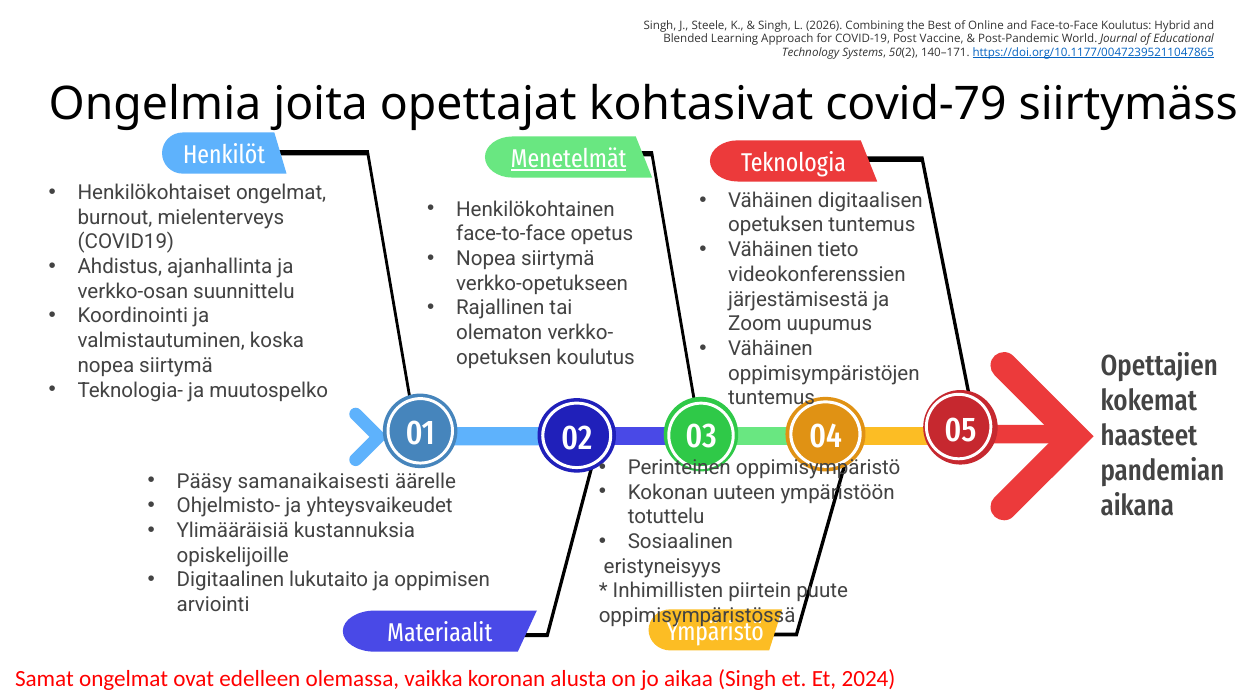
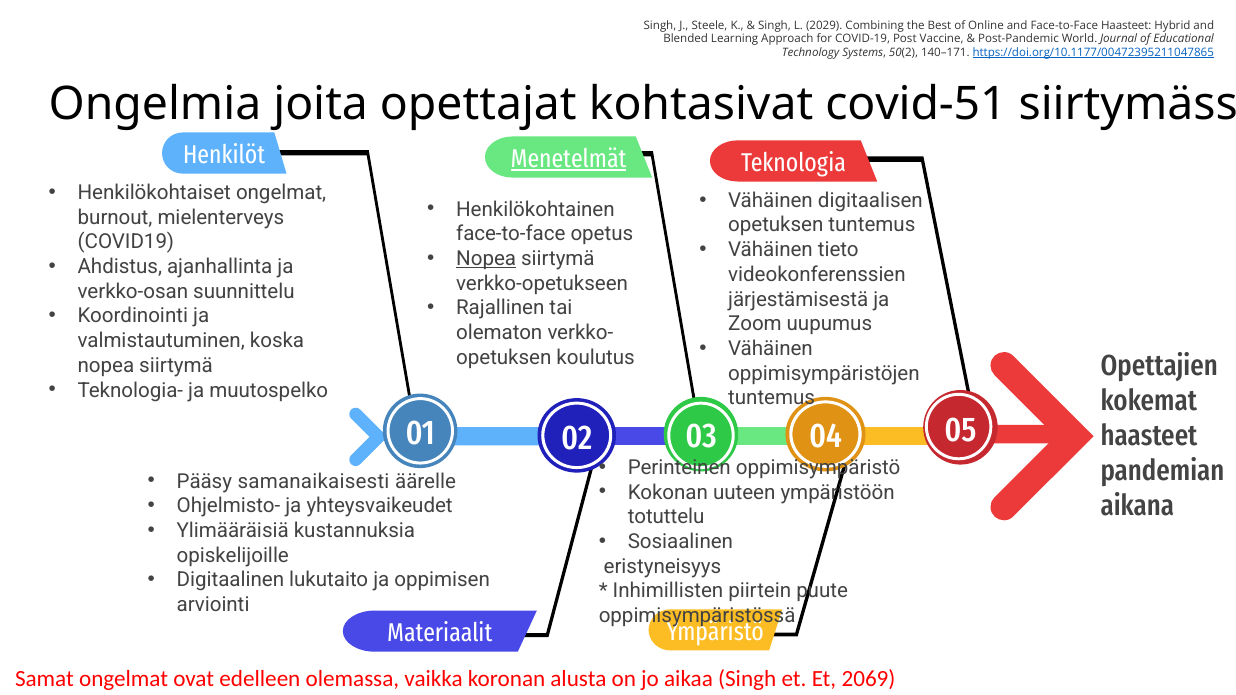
2026: 2026 -> 2029
Face-to-Face Koulutus: Koulutus -> Haasteet
covid-79: covid-79 -> covid-51
Nopea at (486, 259) underline: none -> present
2024: 2024 -> 2069
